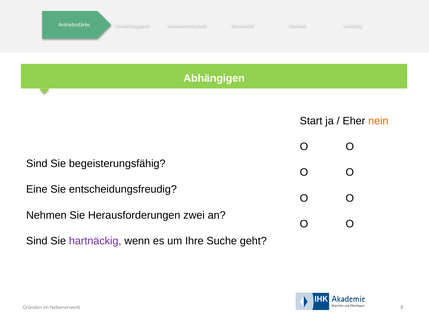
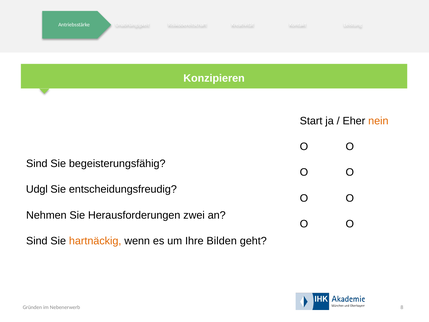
Abhängigen: Abhängigen -> Konzipieren
Eine: Eine -> Udgl
hartnäckig colour: purple -> orange
Suche: Suche -> Bilden
